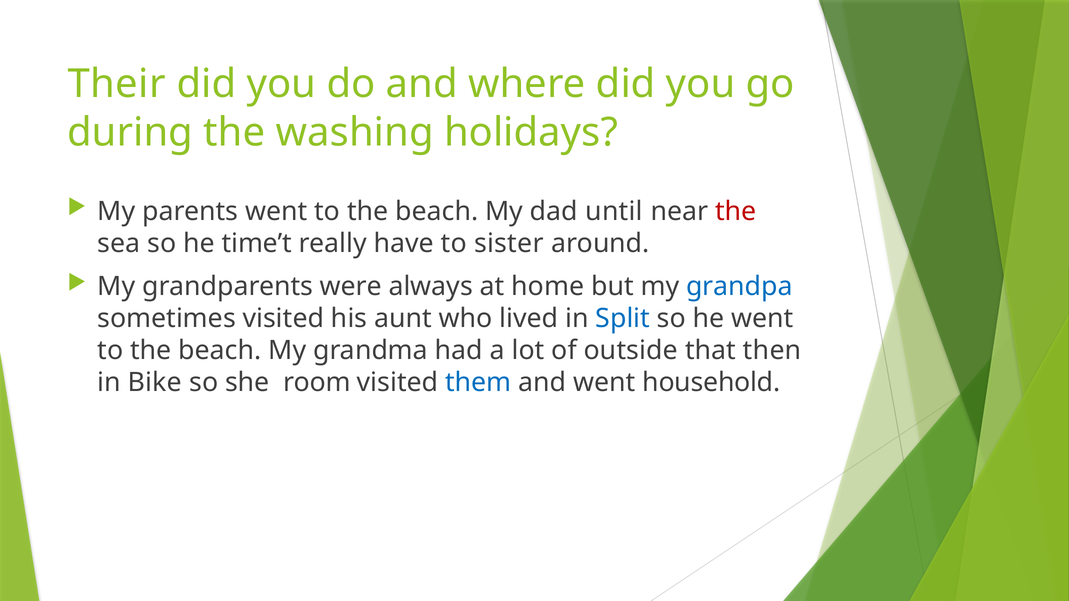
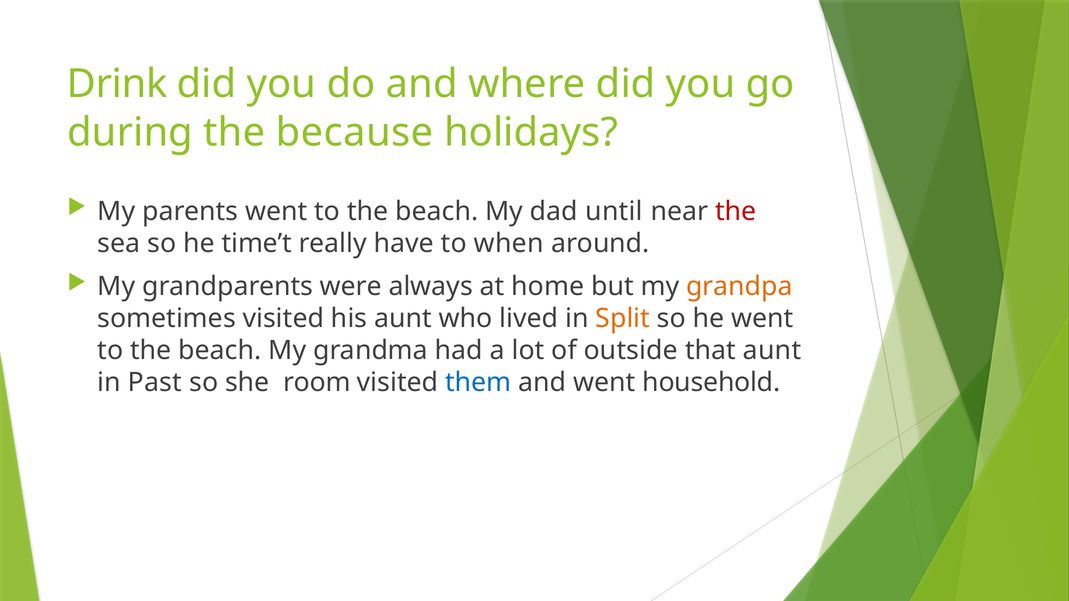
Their: Their -> Drink
washing: washing -> because
sister: sister -> when
grandpa colour: blue -> orange
Split colour: blue -> orange
that then: then -> aunt
Bike: Bike -> Past
